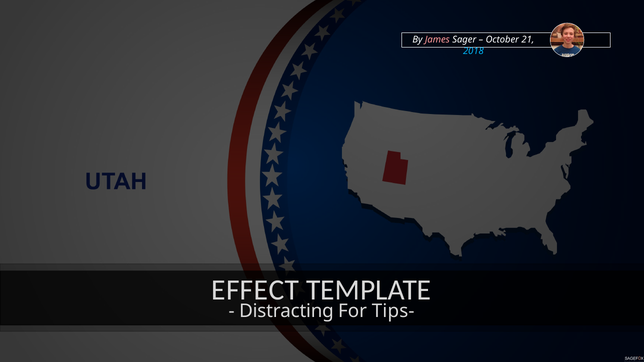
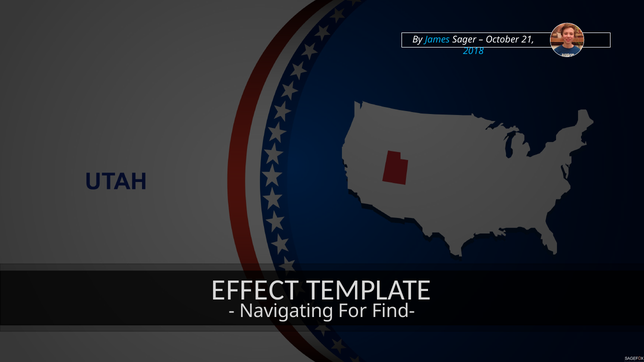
James colour: pink -> light blue
Distracting: Distracting -> Navigating
Tips-: Tips- -> Find-
